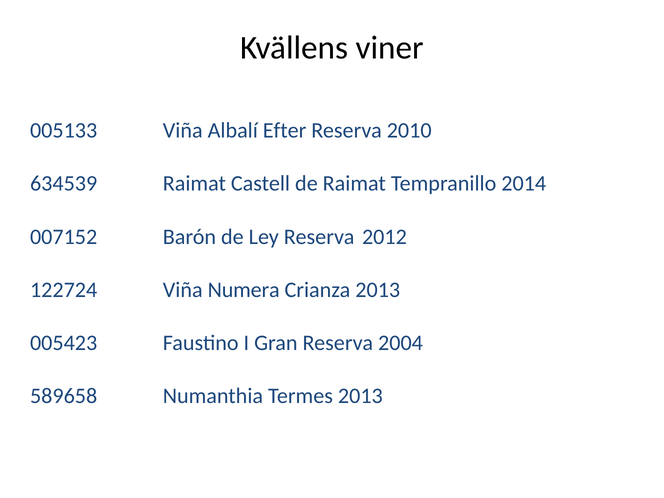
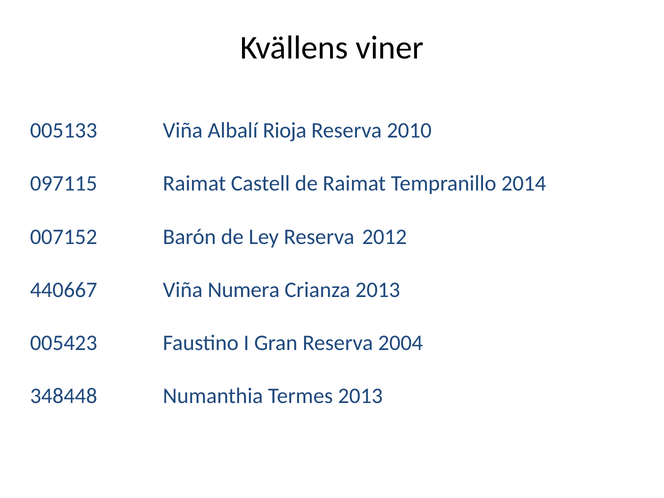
Efter: Efter -> Rioja
634539: 634539 -> 097115
122724: 122724 -> 440667
589658: 589658 -> 348448
